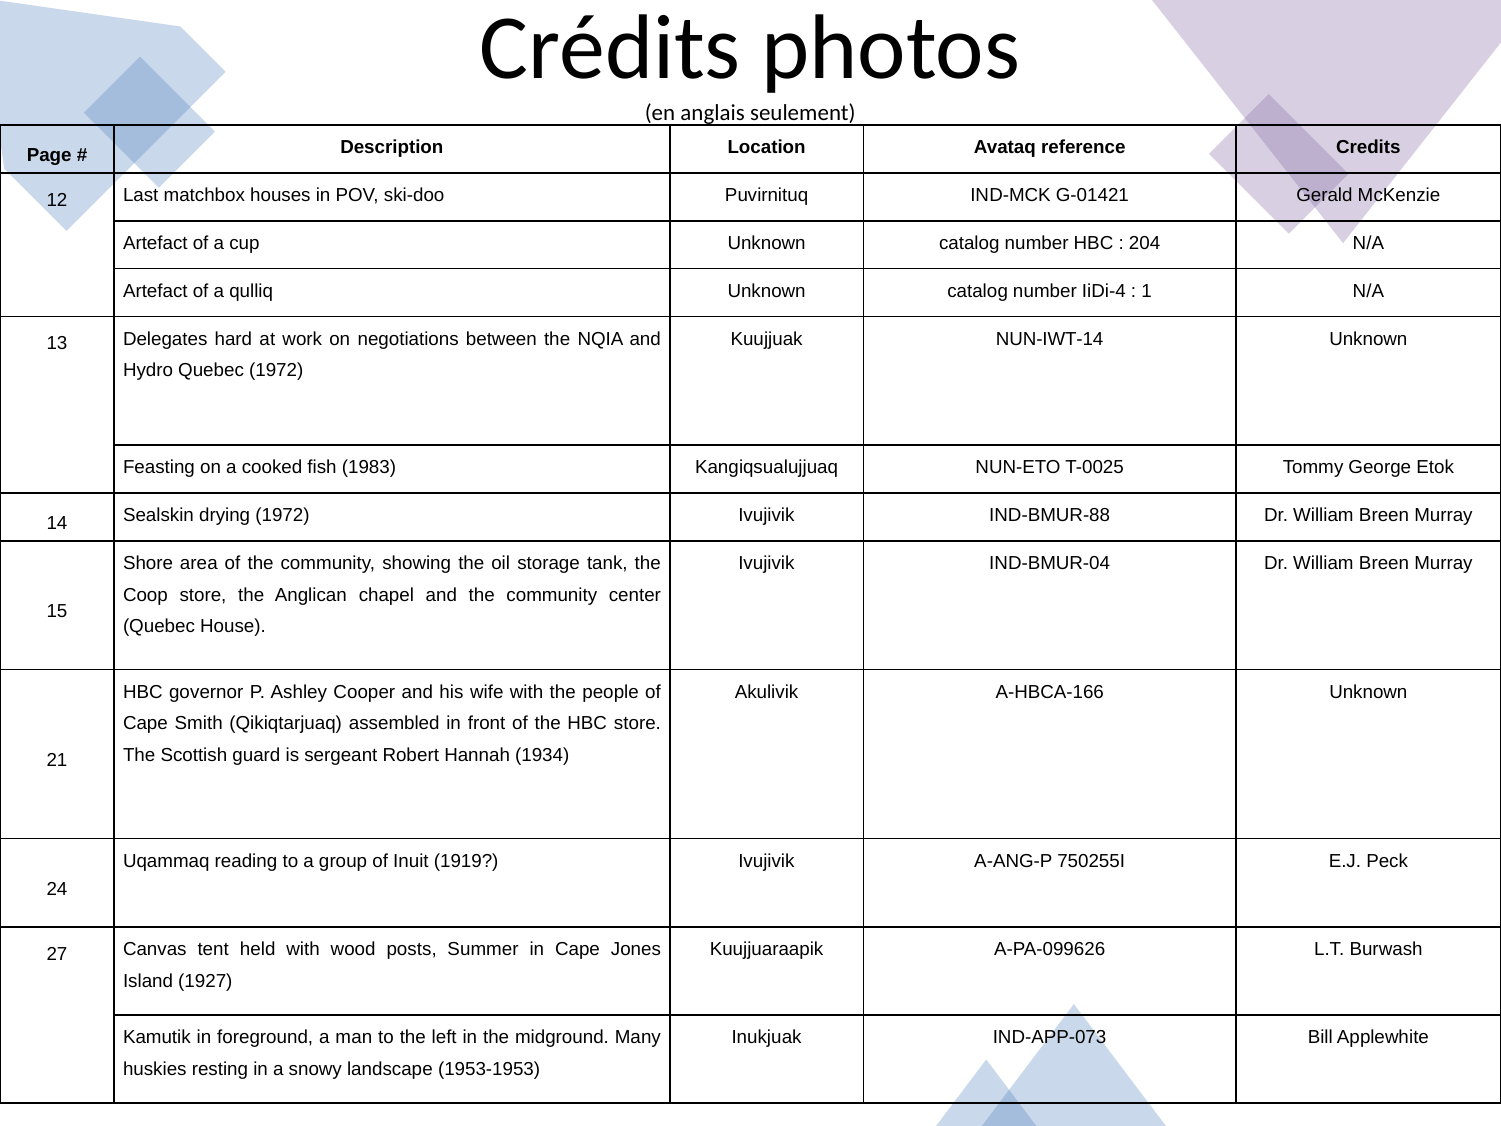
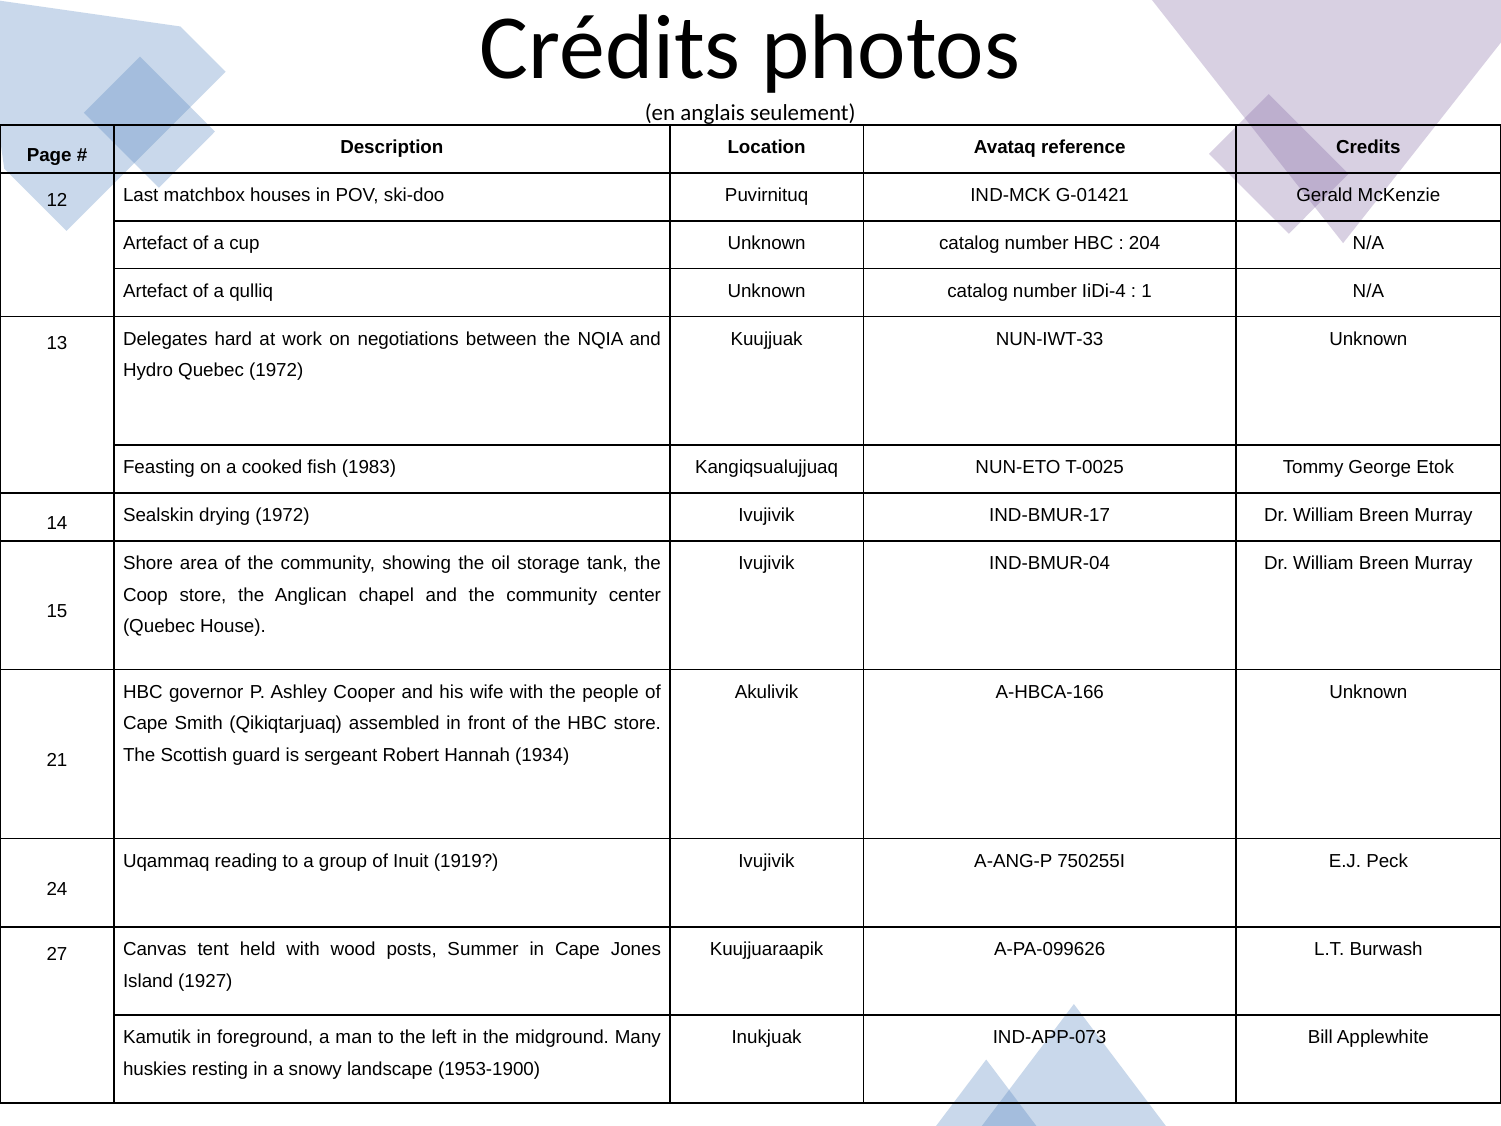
NUN-IWT-14: NUN-IWT-14 -> NUN-IWT-33
IND-BMUR-88: IND-BMUR-88 -> IND-BMUR-17
1953-1953: 1953-1953 -> 1953-1900
